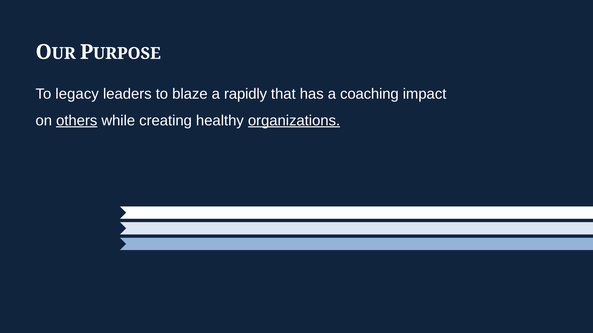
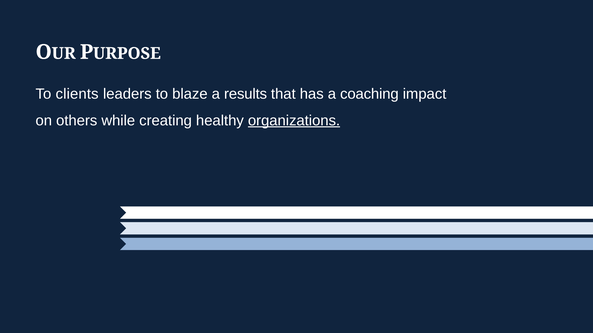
legacy: legacy -> clients
rapidly: rapidly -> results
others underline: present -> none
